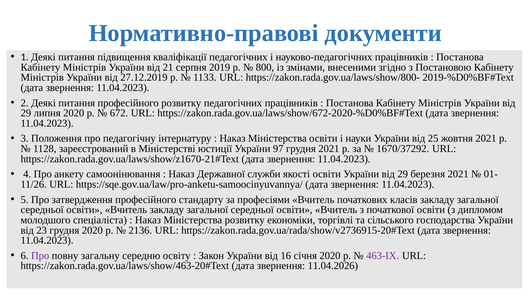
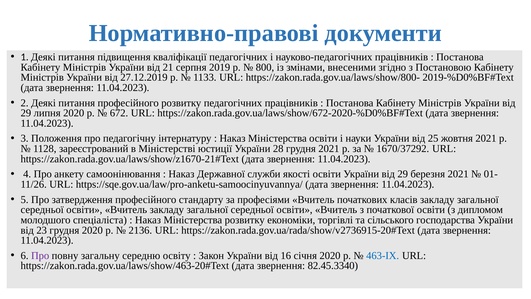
97: 97 -> 28
463-ІХ colour: purple -> blue
11.04.2026: 11.04.2026 -> 82.45.3340
